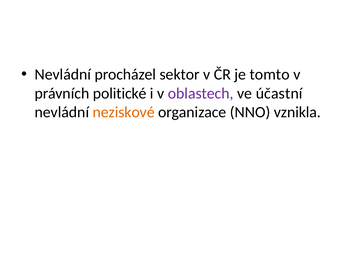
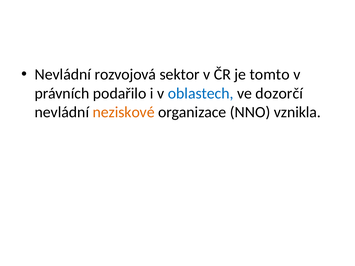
procházel: procházel -> rozvojová
politické: politické -> podařilo
oblastech colour: purple -> blue
účastní: účastní -> dozorčí
